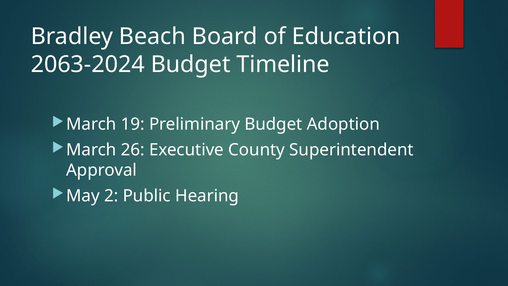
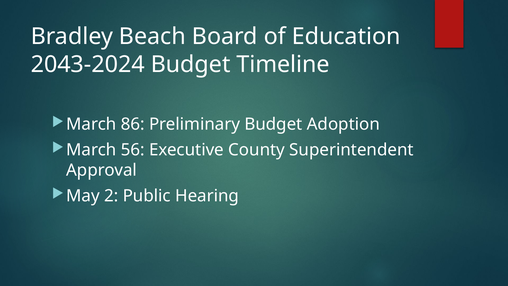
2063-2024: 2063-2024 -> 2043-2024
19: 19 -> 86
26: 26 -> 56
